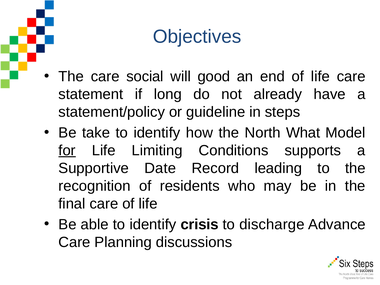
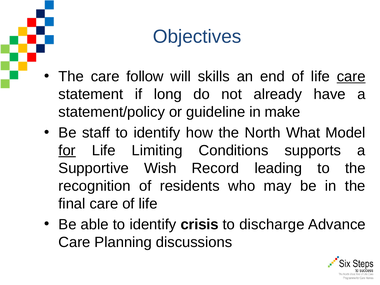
social: social -> follow
good: good -> skills
care at (351, 77) underline: none -> present
steps: steps -> make
take: take -> staff
Date: Date -> Wish
